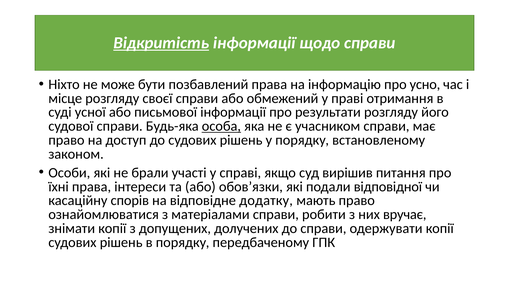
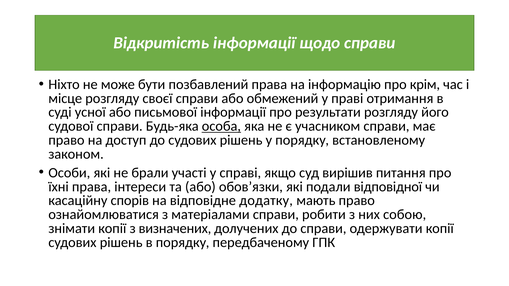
Відкритість underline: present -> none
усно: усно -> крім
вручає: вручає -> собою
допущених: допущених -> визначених
